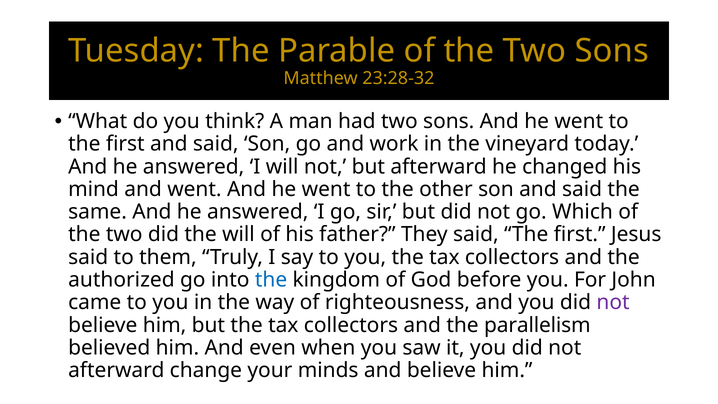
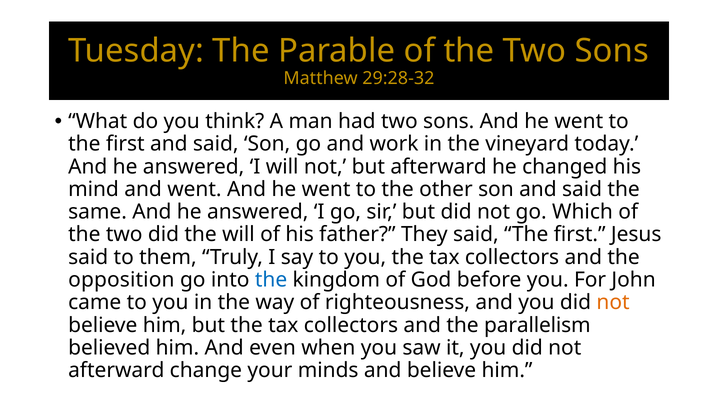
23:28-32: 23:28-32 -> 29:28-32
authorized: authorized -> opposition
not at (613, 302) colour: purple -> orange
